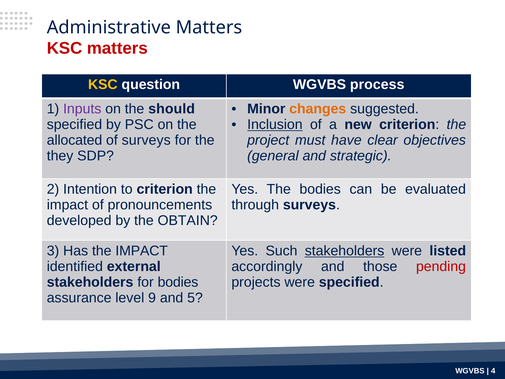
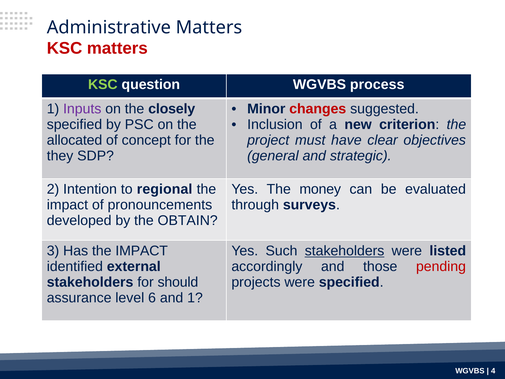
KSC at (103, 85) colour: yellow -> light green
changes colour: orange -> red
should: should -> closely
Inclusion underline: present -> none
of surveys: surveys -> concept
to criterion: criterion -> regional
The bodies: bodies -> money
for bodies: bodies -> should
9: 9 -> 6
and 5: 5 -> 1
